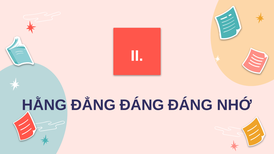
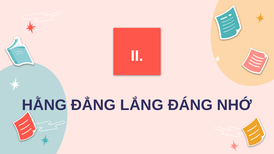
ĐẲNG ĐÁNG: ĐÁNG -> LẮNG
